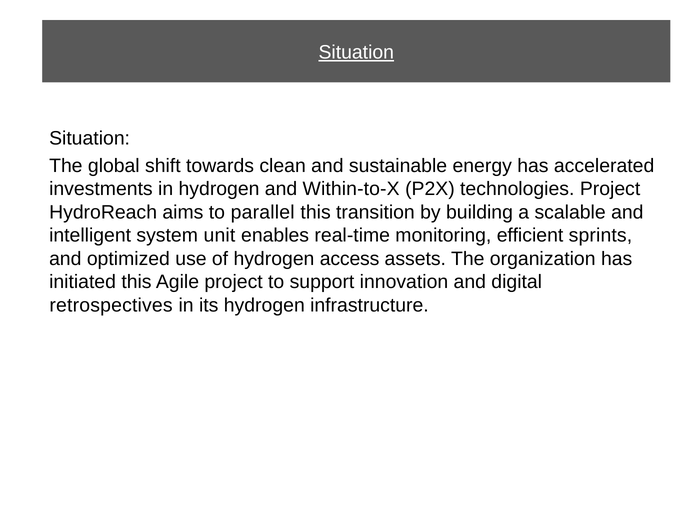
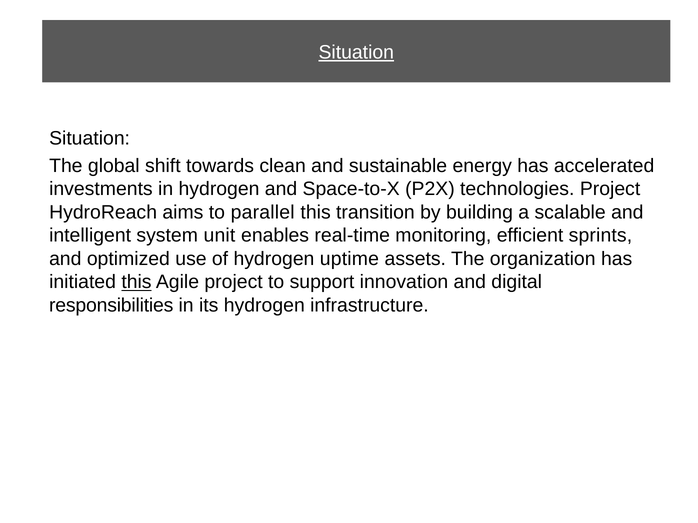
Within-to-X: Within-to-X -> Space-to-X
access: access -> uptime
this at (136, 282) underline: none -> present
retrospectives: retrospectives -> responsibilities
